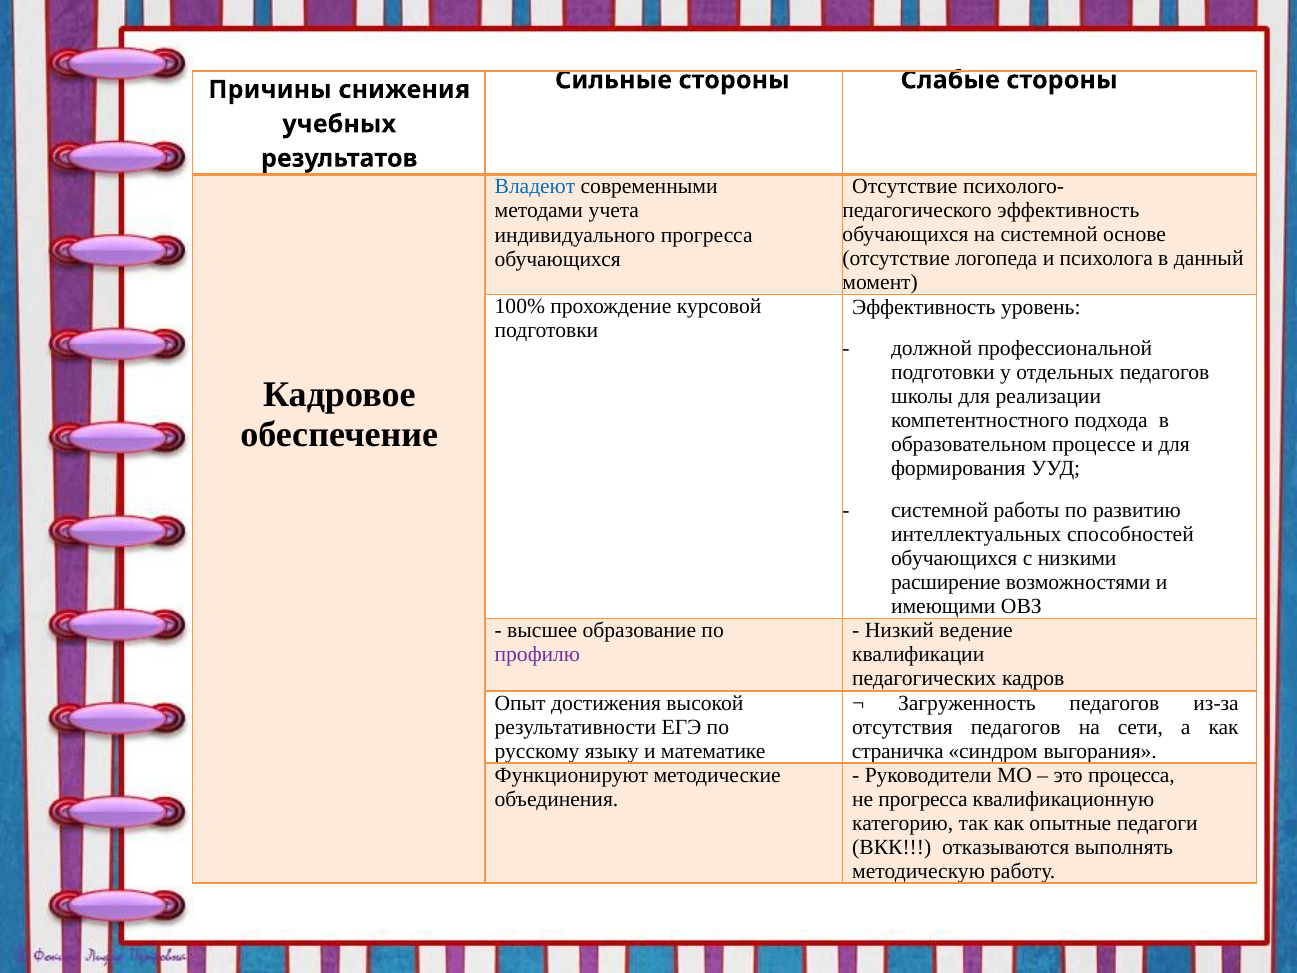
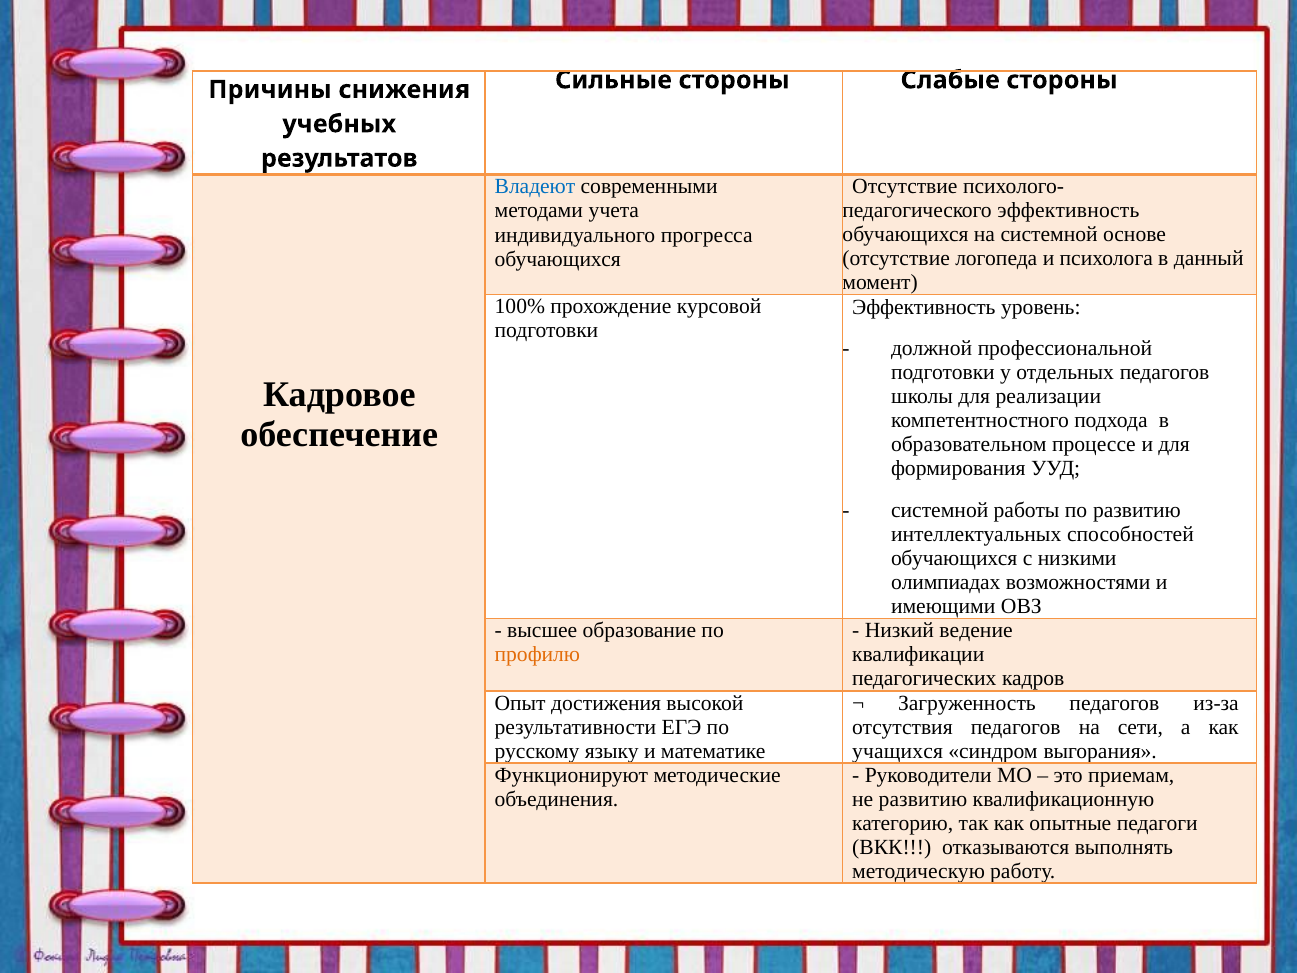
расширение: расширение -> олимпиадах
профилю colour: purple -> orange
страничка: страничка -> учащихся
процесса: процесса -> приемам
не прогресса: прогресса -> развитию
